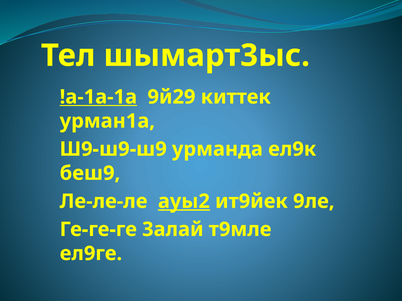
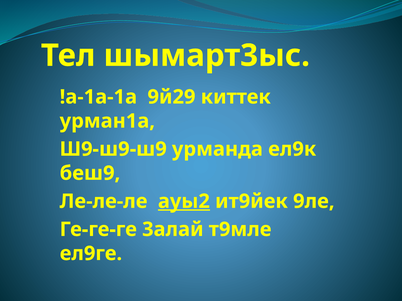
!а-1а-1а underline: present -> none
